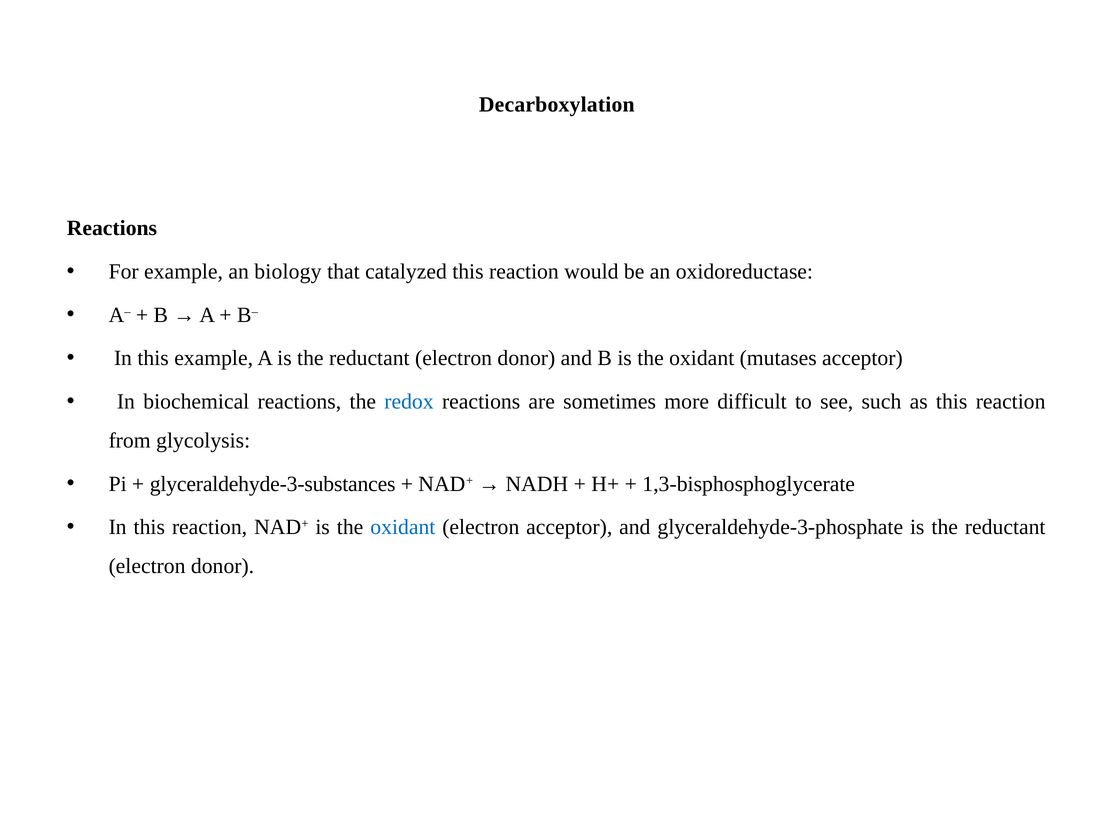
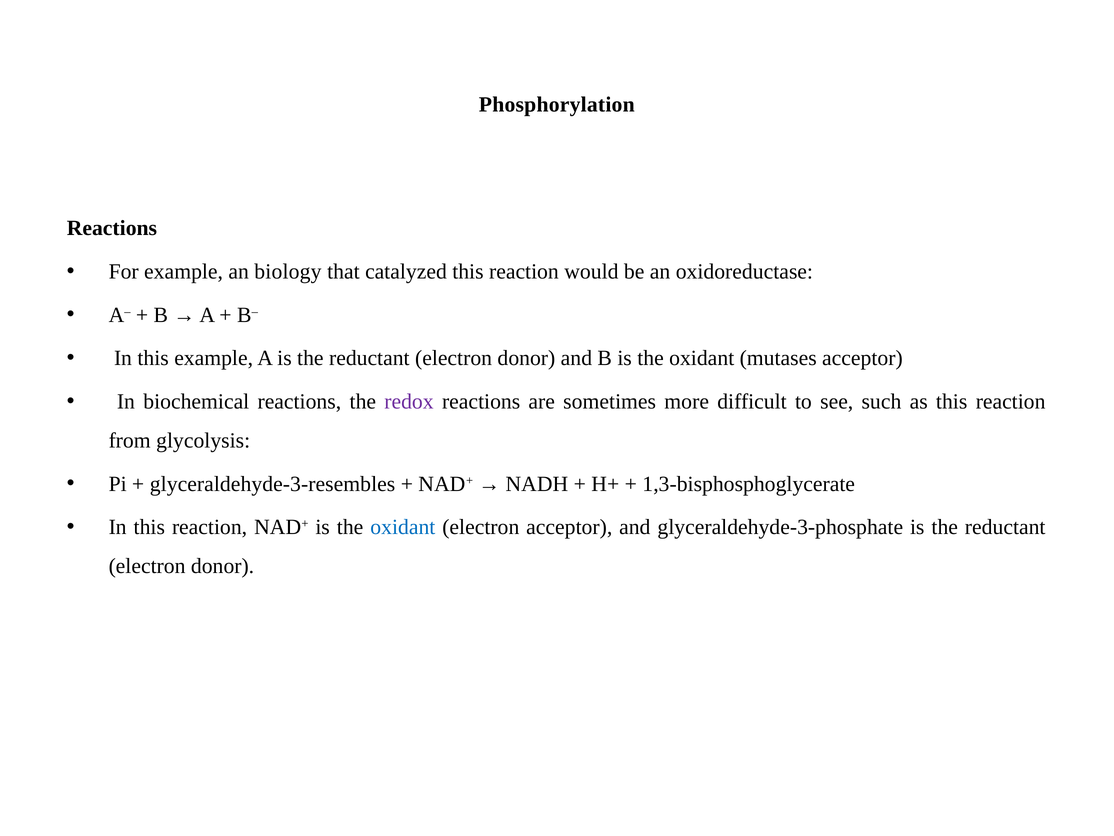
Decarboxylation: Decarboxylation -> Phosphorylation
redox colour: blue -> purple
glyceraldehyde-3-substances: glyceraldehyde-3-substances -> glyceraldehyde-3-resembles
